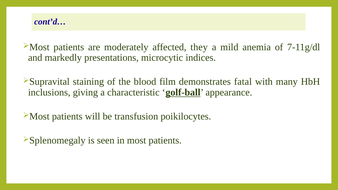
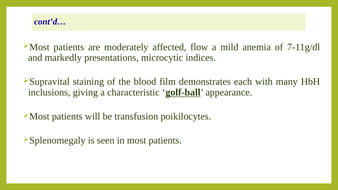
they: they -> flow
fatal: fatal -> each
